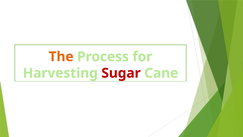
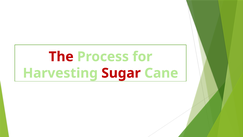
The colour: orange -> red
